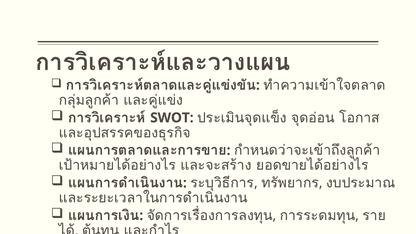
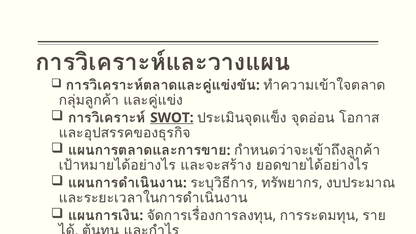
SWOT underline: none -> present
